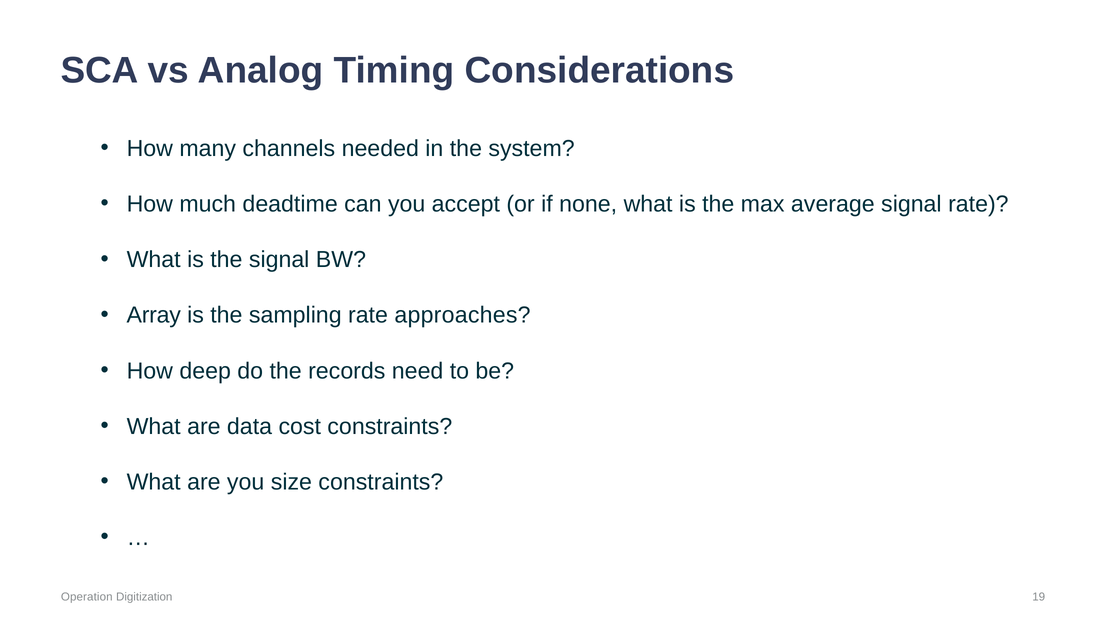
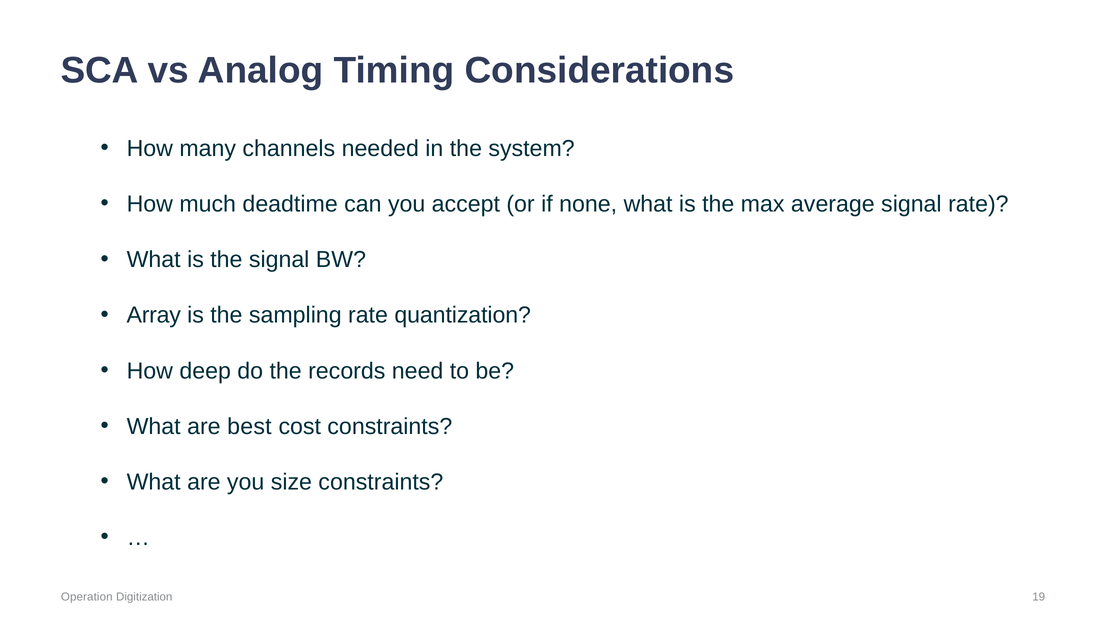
approaches: approaches -> quantization
data: data -> best
